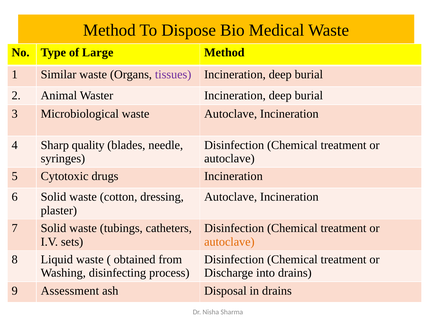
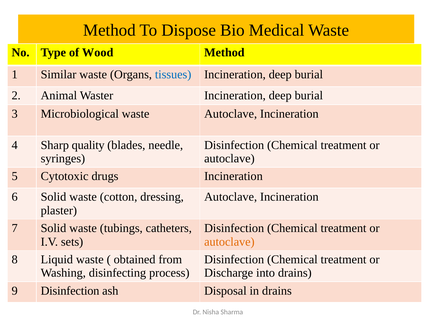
Large: Large -> Wood
tissues colour: purple -> blue
9 Assessment: Assessment -> Disinfection
